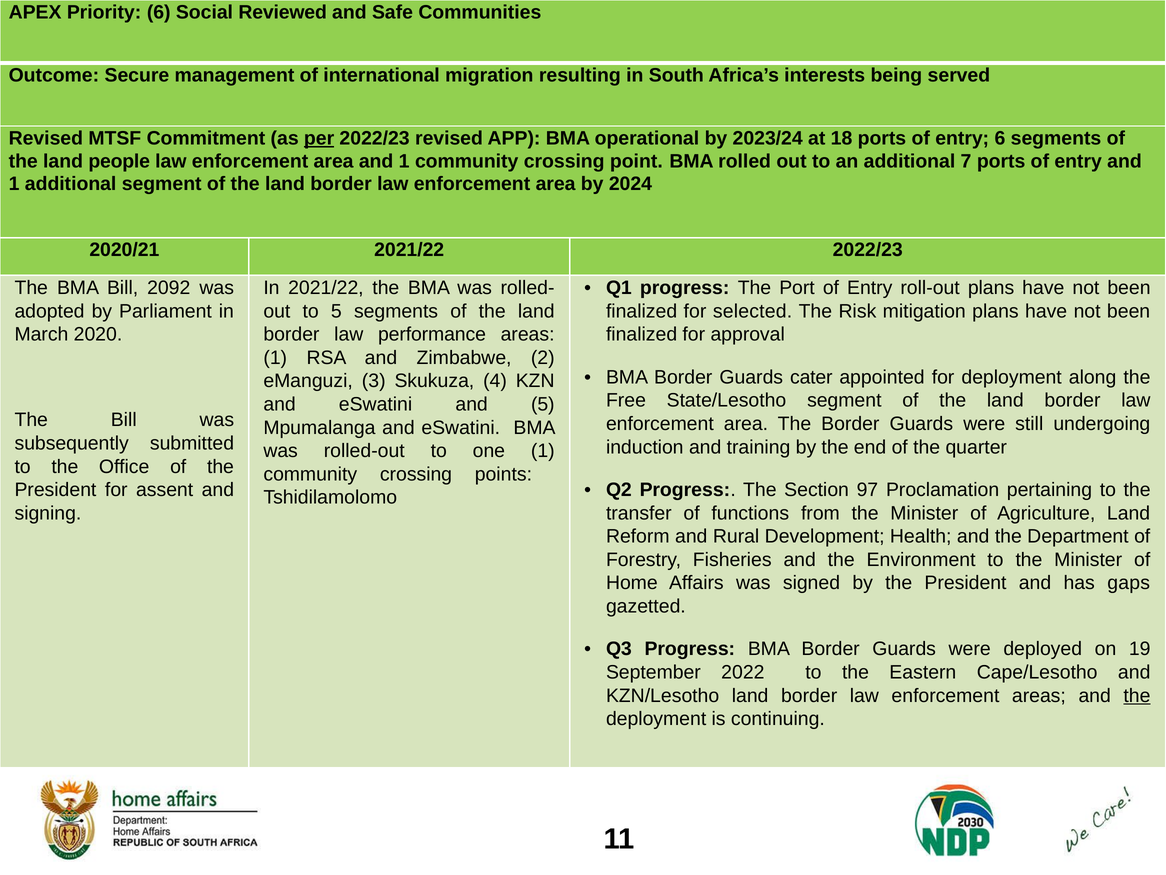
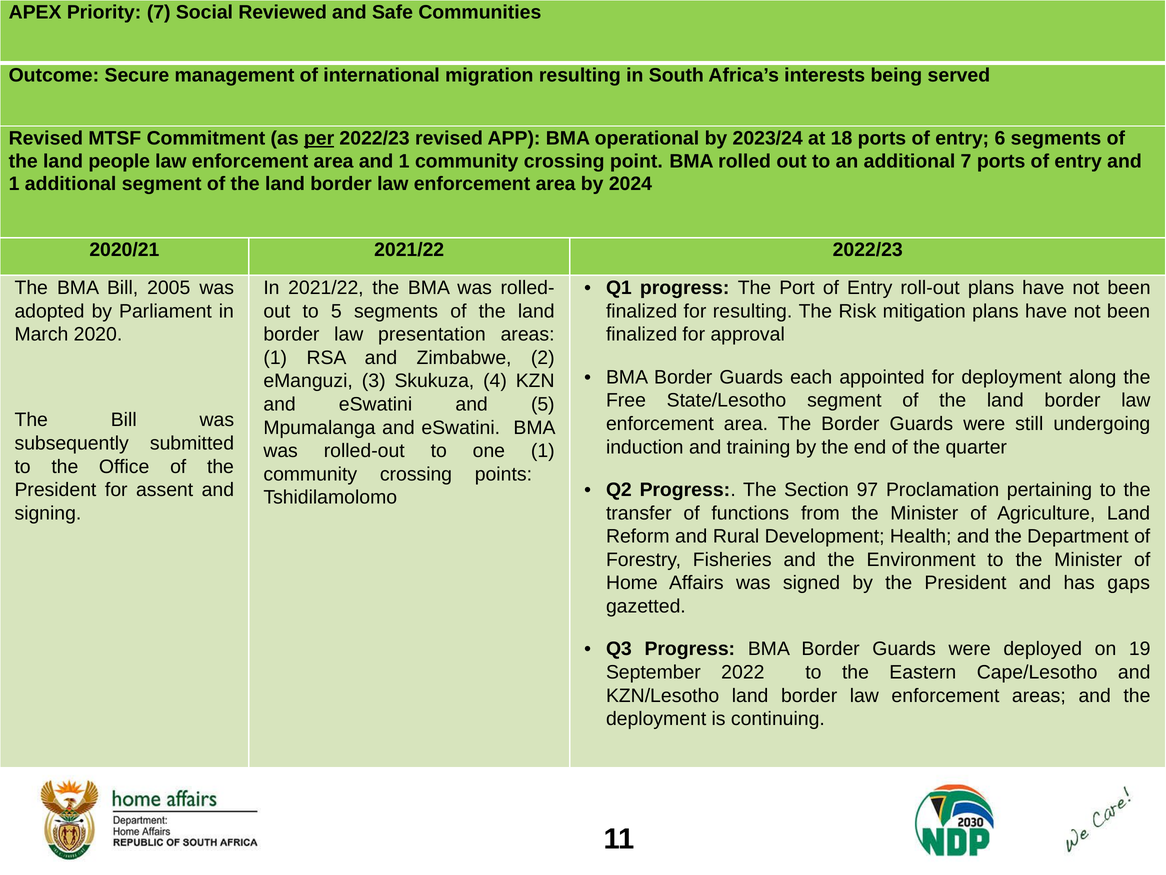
Priority 6: 6 -> 7
2092: 2092 -> 2005
for selected: selected -> resulting
performance: performance -> presentation
cater: cater -> each
the at (1137, 695) underline: present -> none
